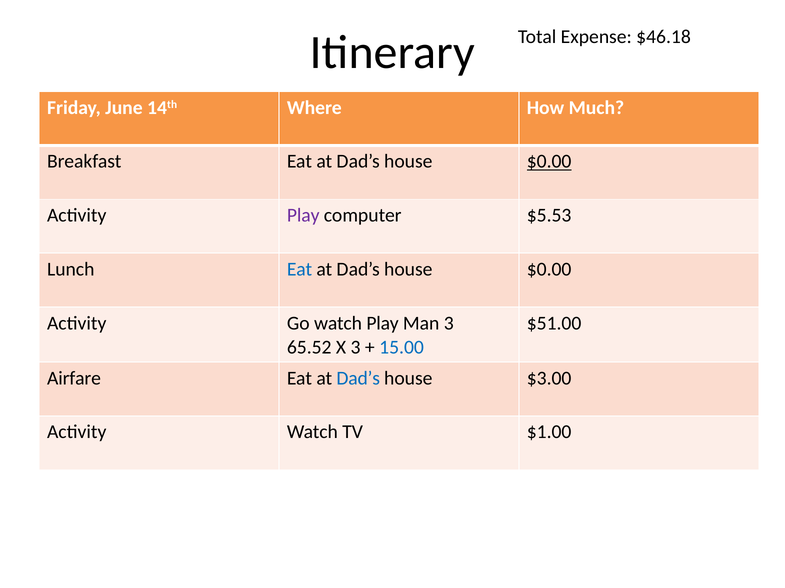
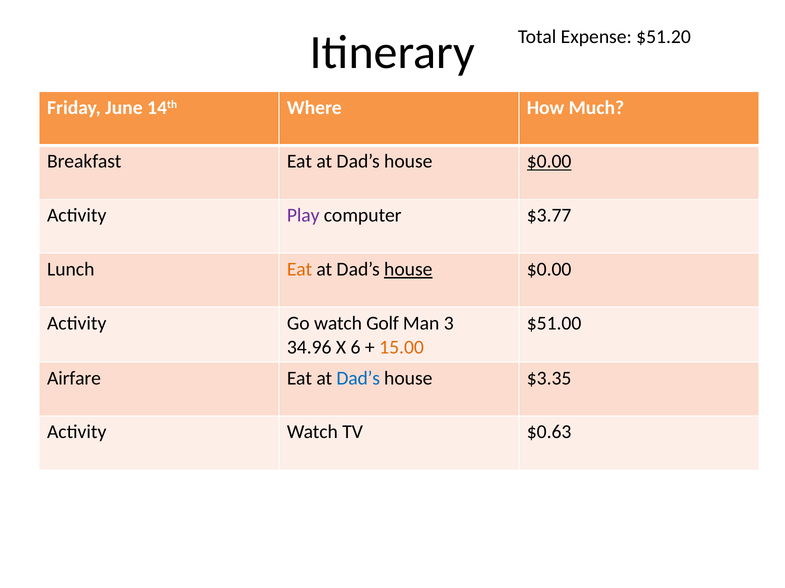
$46.18: $46.18 -> $51.20
$5.53: $5.53 -> $3.77
Eat at (300, 270) colour: blue -> orange
house at (408, 270) underline: none -> present
watch Play: Play -> Golf
65.52: 65.52 -> 34.96
X 3: 3 -> 6
15.00 colour: blue -> orange
$3.00: $3.00 -> $3.35
$1.00: $1.00 -> $0.63
